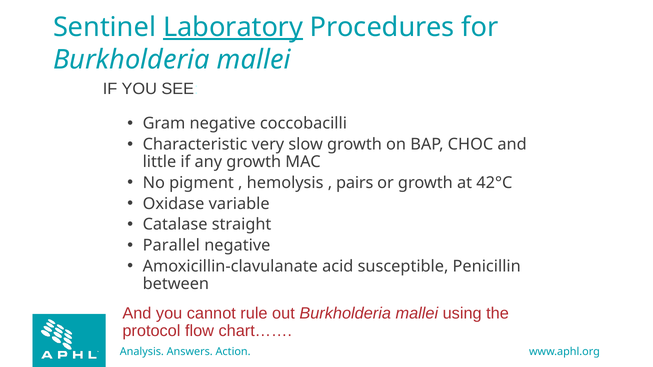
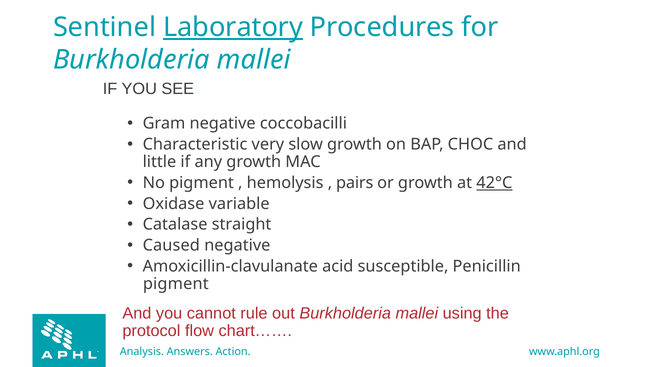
42°C underline: none -> present
Parallel: Parallel -> Caused
between at (176, 284): between -> pigment
